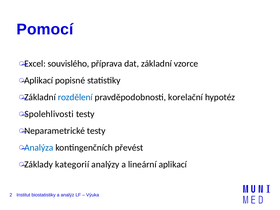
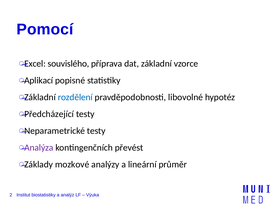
korelační: korelační -> libovolné
Spolehlivosti: Spolehlivosti -> Předcházející
Analýza colour: blue -> purple
kategorií: kategorií -> mozkové
lineární aplikací: aplikací -> průměr
